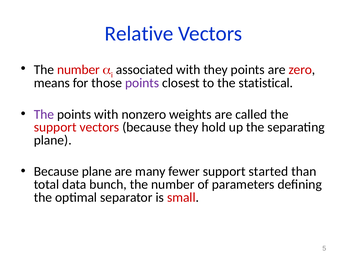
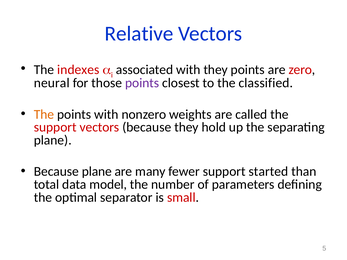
number at (78, 70): number -> indexes
means: means -> neural
statistical: statistical -> classified
The at (44, 114) colour: purple -> orange
bunch: bunch -> model
